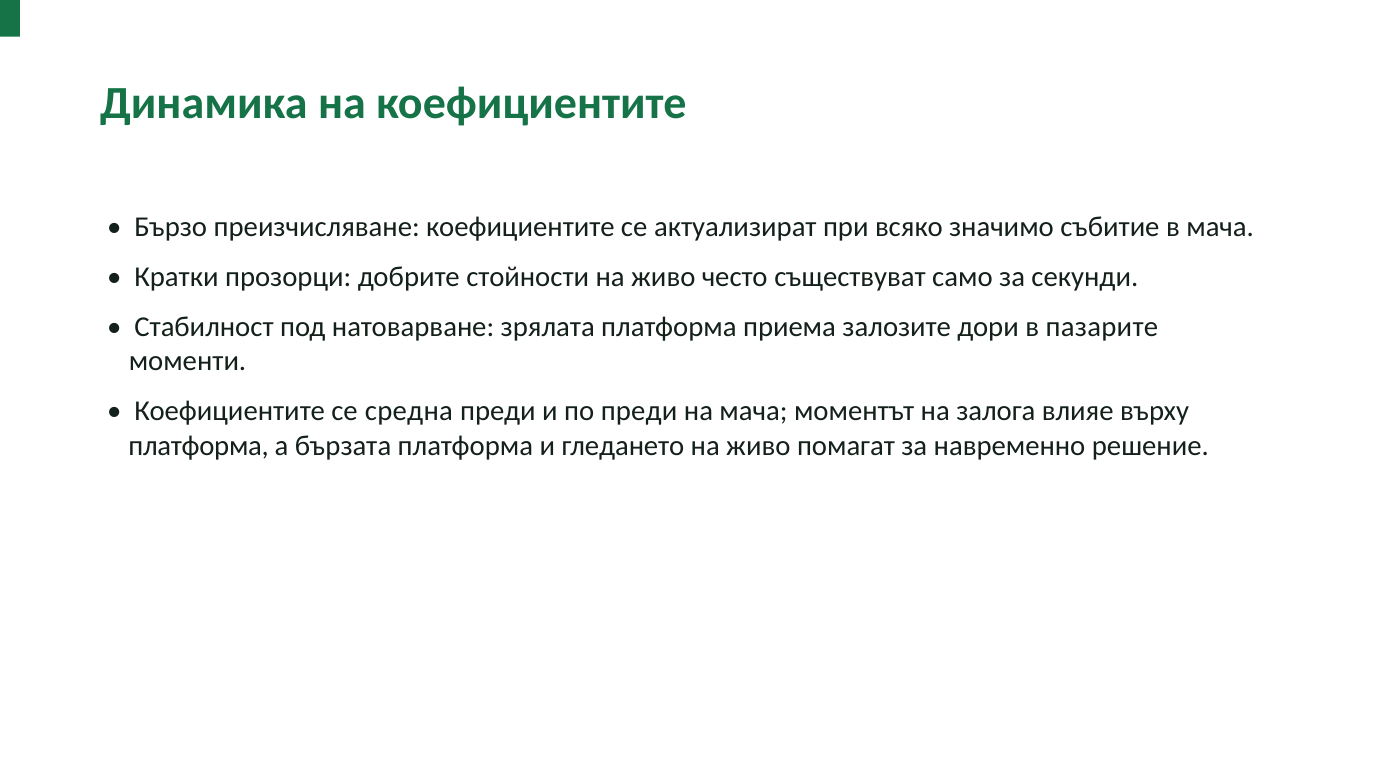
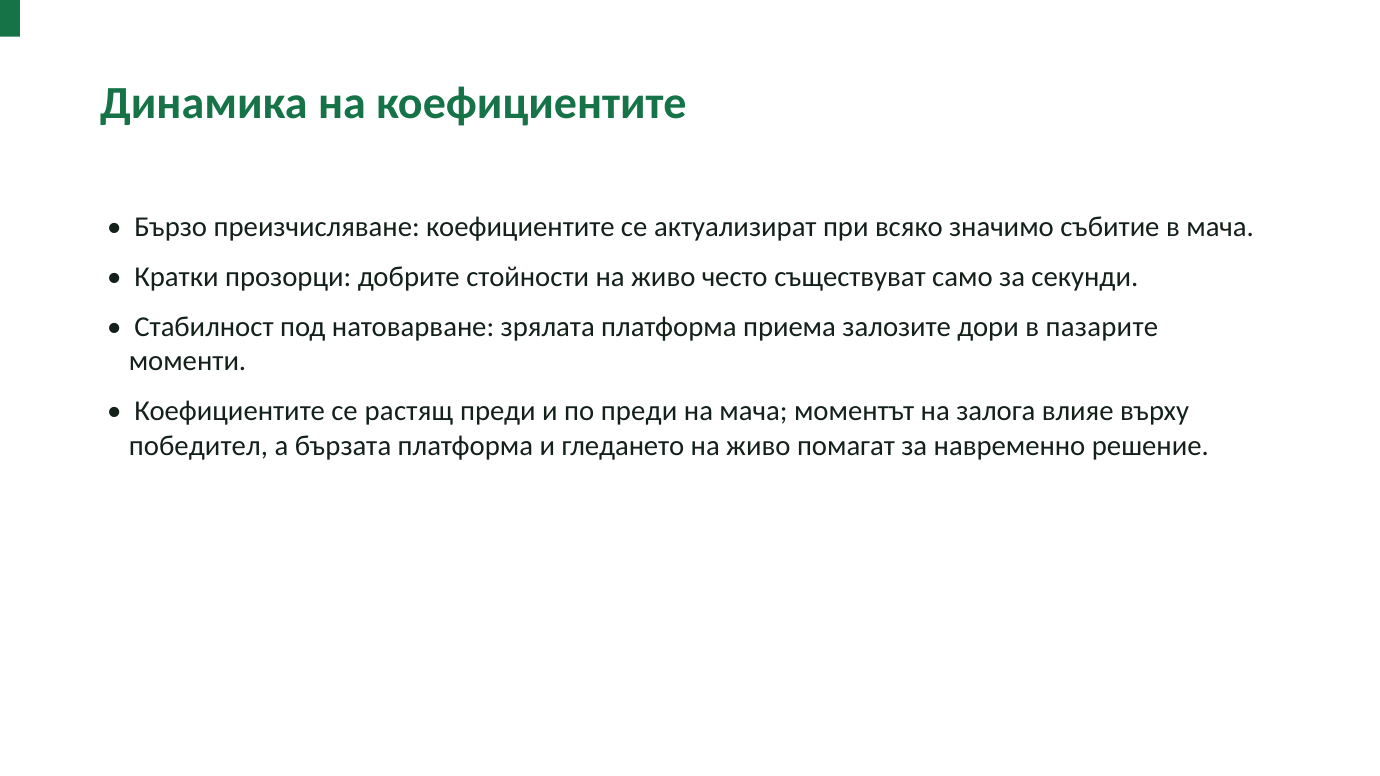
средна: средна -> растящ
платформа at (199, 446): платформа -> победител
